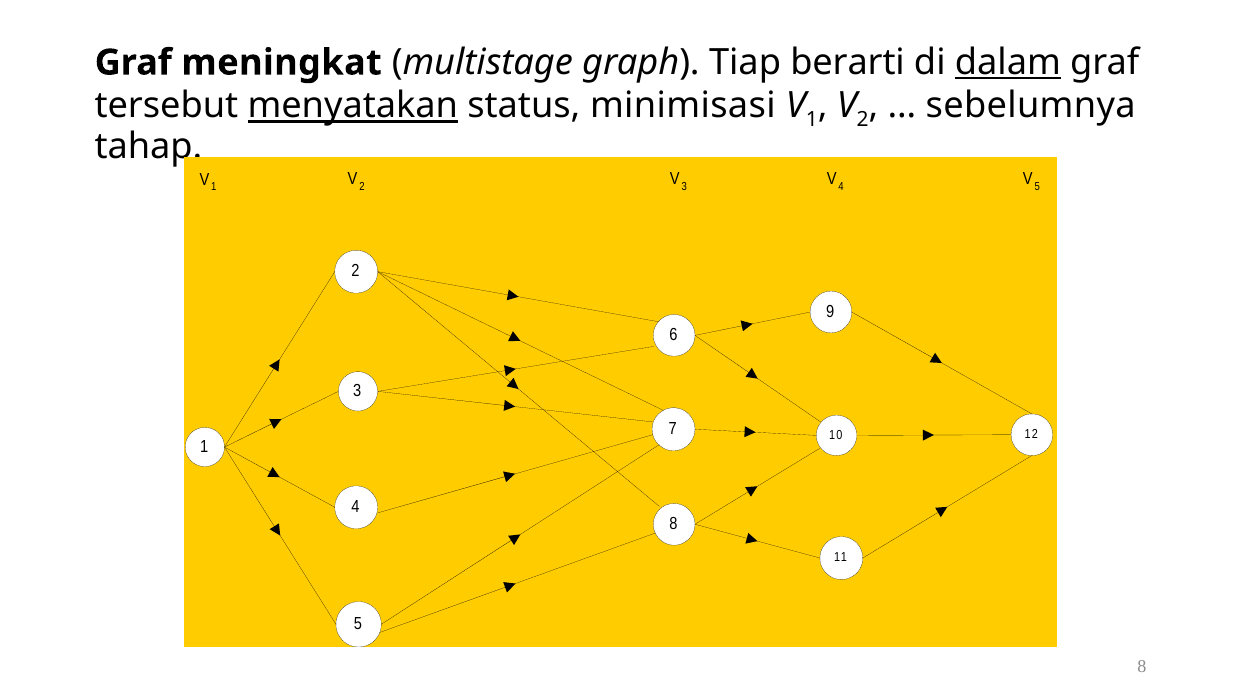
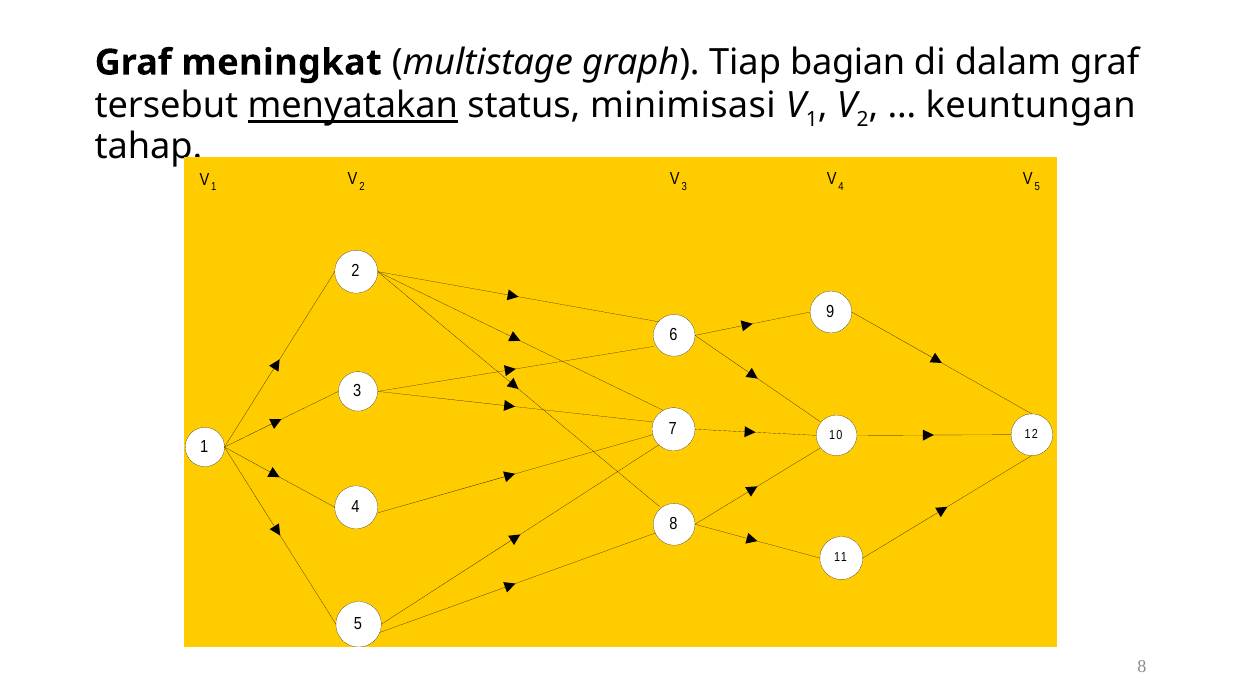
berarti: berarti -> bagian
dalam underline: present -> none
sebelumnya: sebelumnya -> keuntungan
